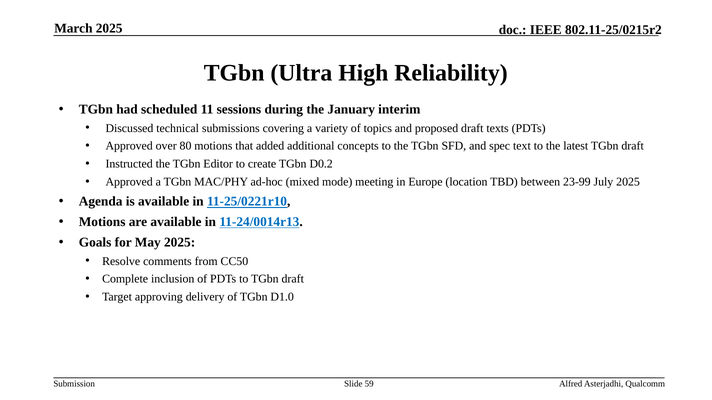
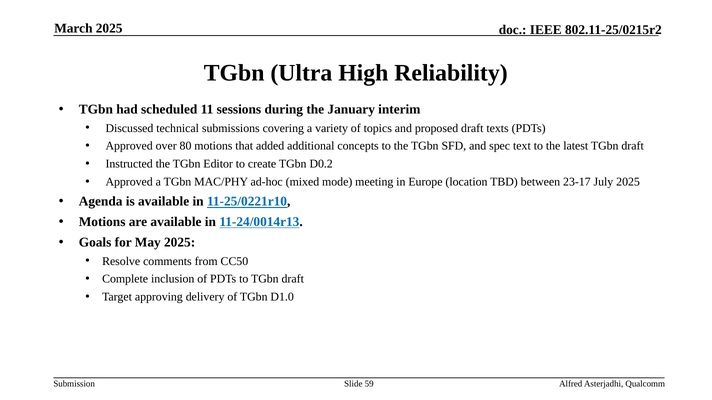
23-99: 23-99 -> 23-17
